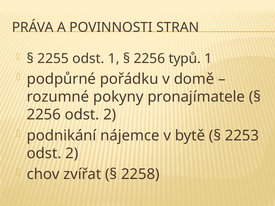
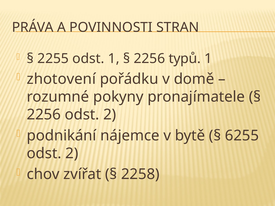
podpůrné: podpůrné -> zhotovení
2253: 2253 -> 6255
